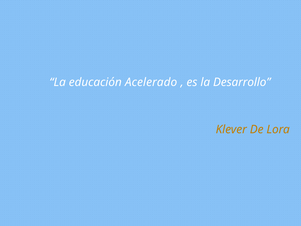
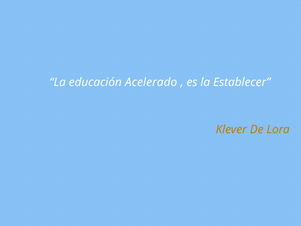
Desarrollo: Desarrollo -> Establecer
